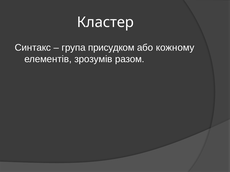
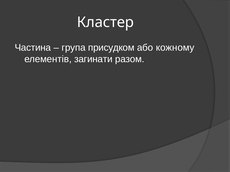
Синтакс: Синтакс -> Частина
зрозумів: зрозумів -> загинати
